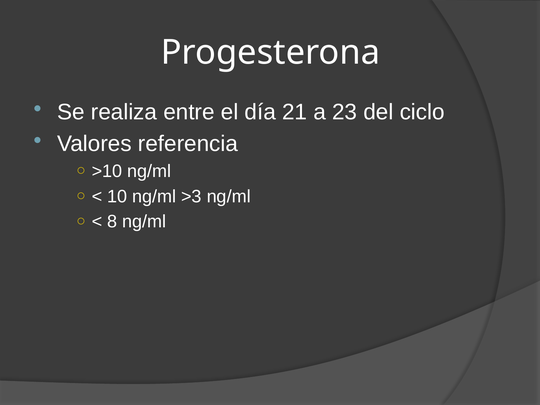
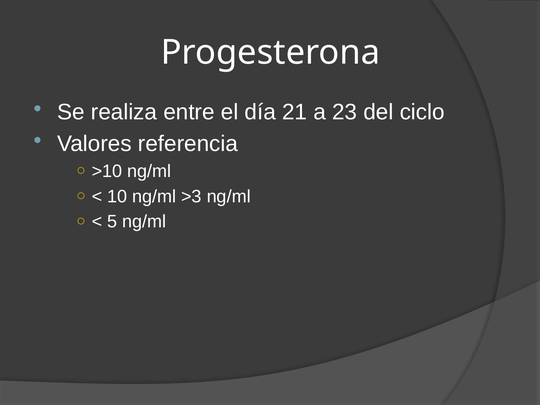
8: 8 -> 5
